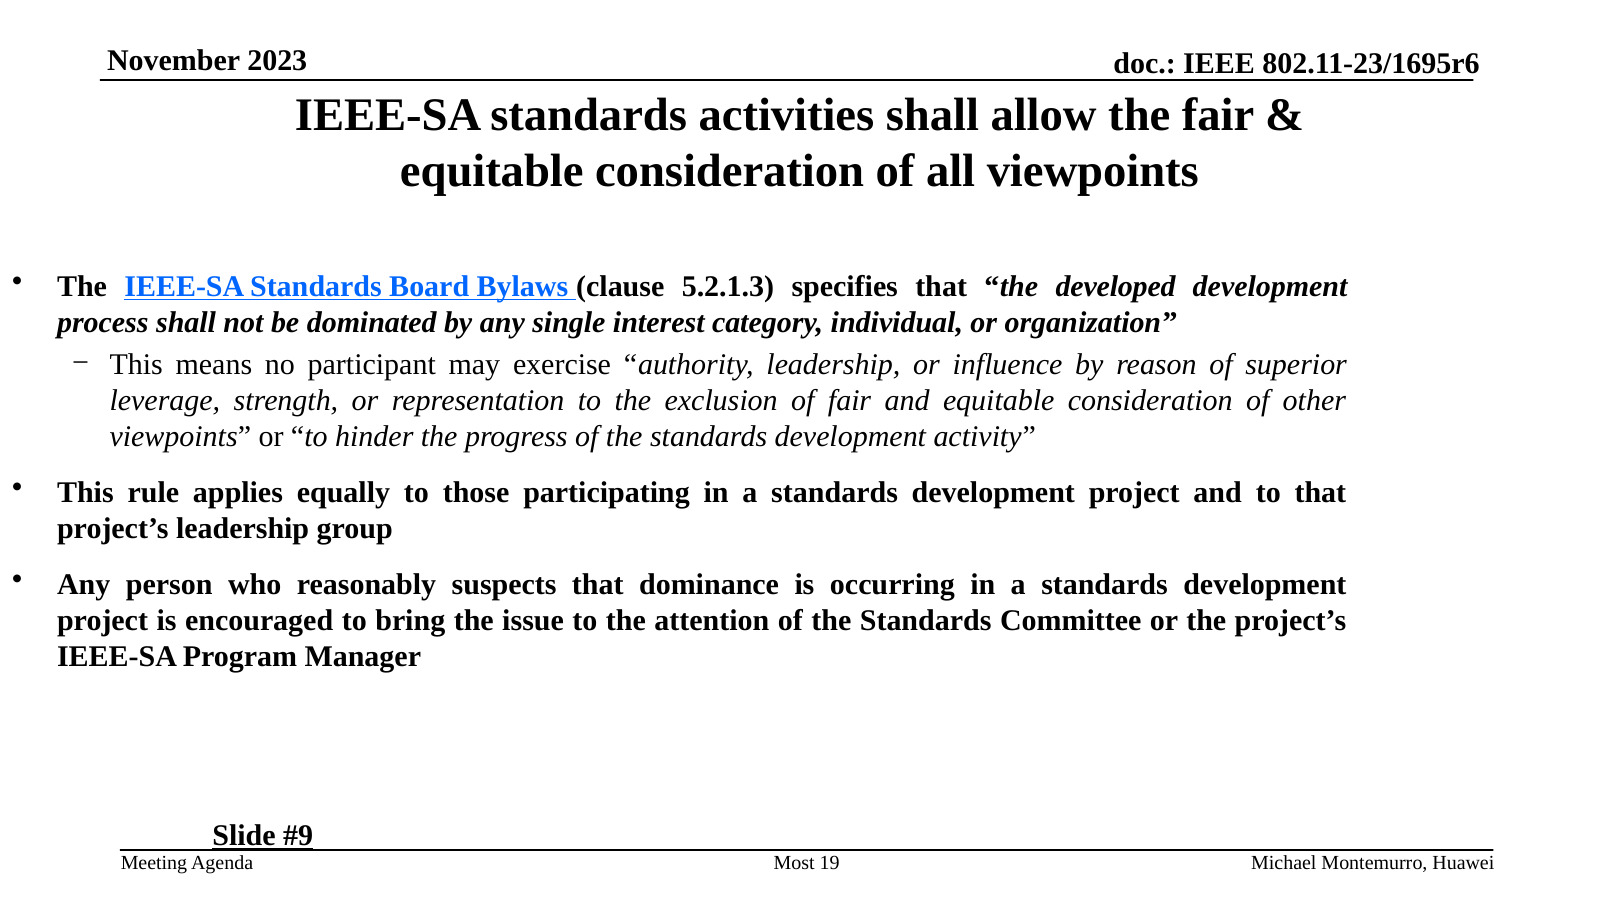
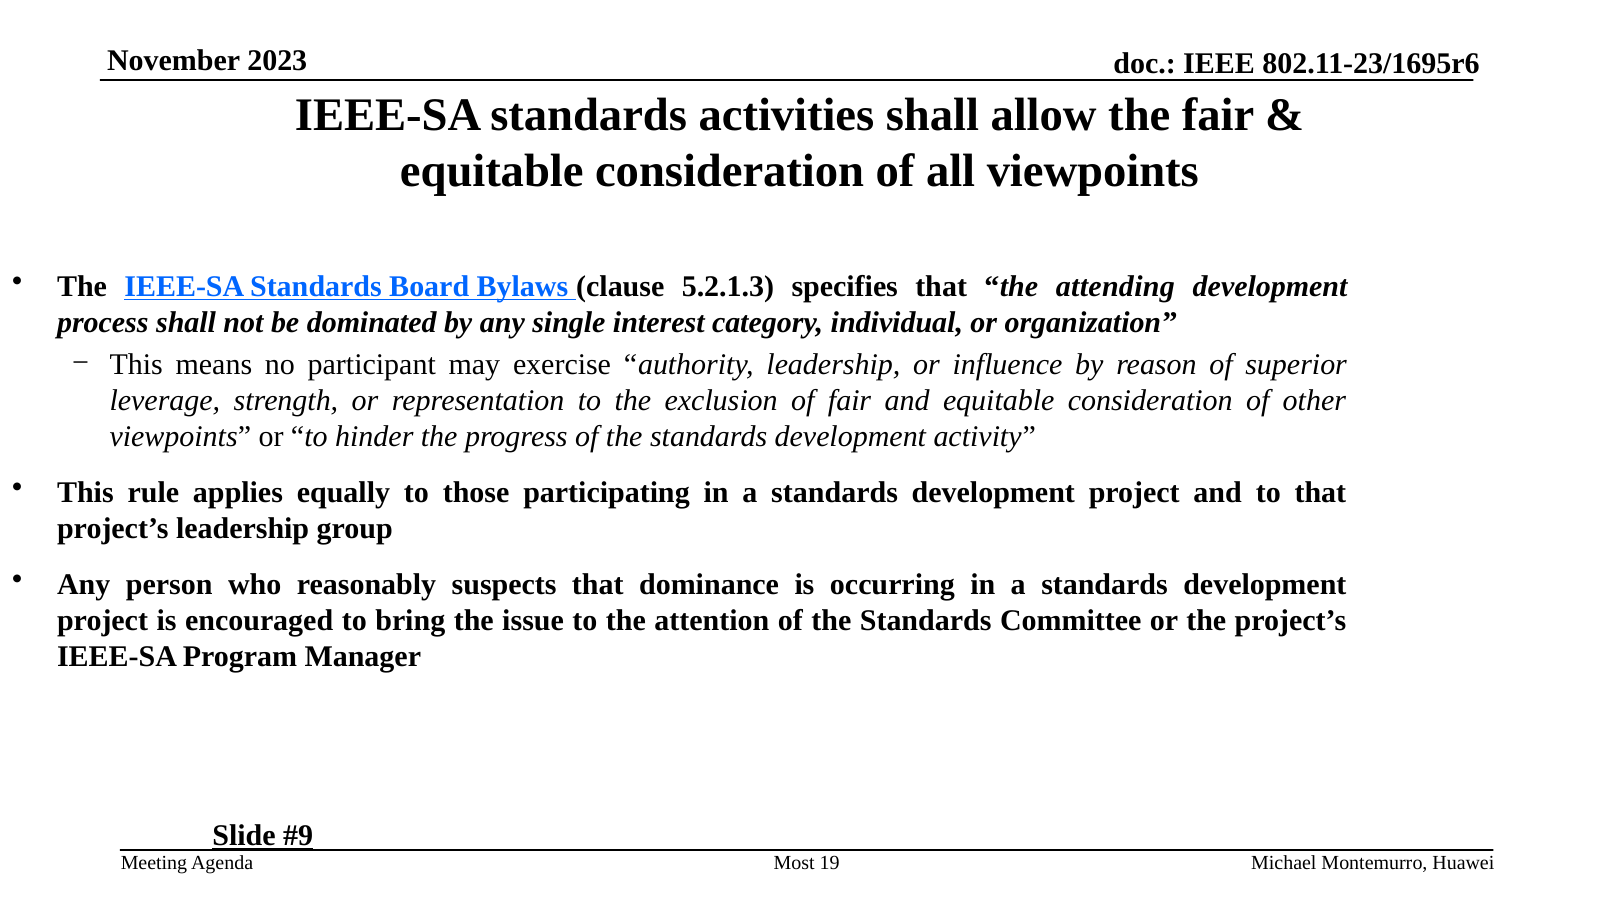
developed: developed -> attending
